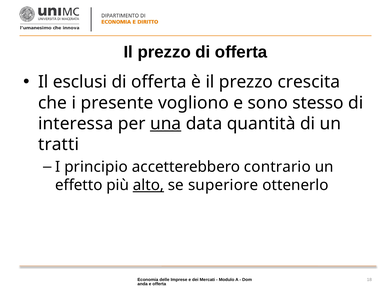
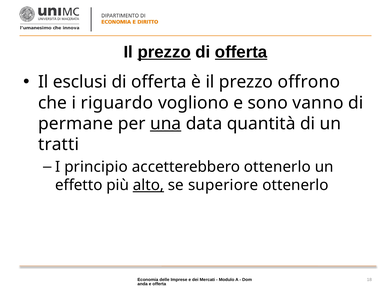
prezzo at (164, 52) underline: none -> present
offerta at (241, 52) underline: none -> present
crescita: crescita -> offrono
presente: presente -> riguardo
stesso: stesso -> vanno
interessa: interessa -> permane
accetterebbero contrario: contrario -> ottenerlo
